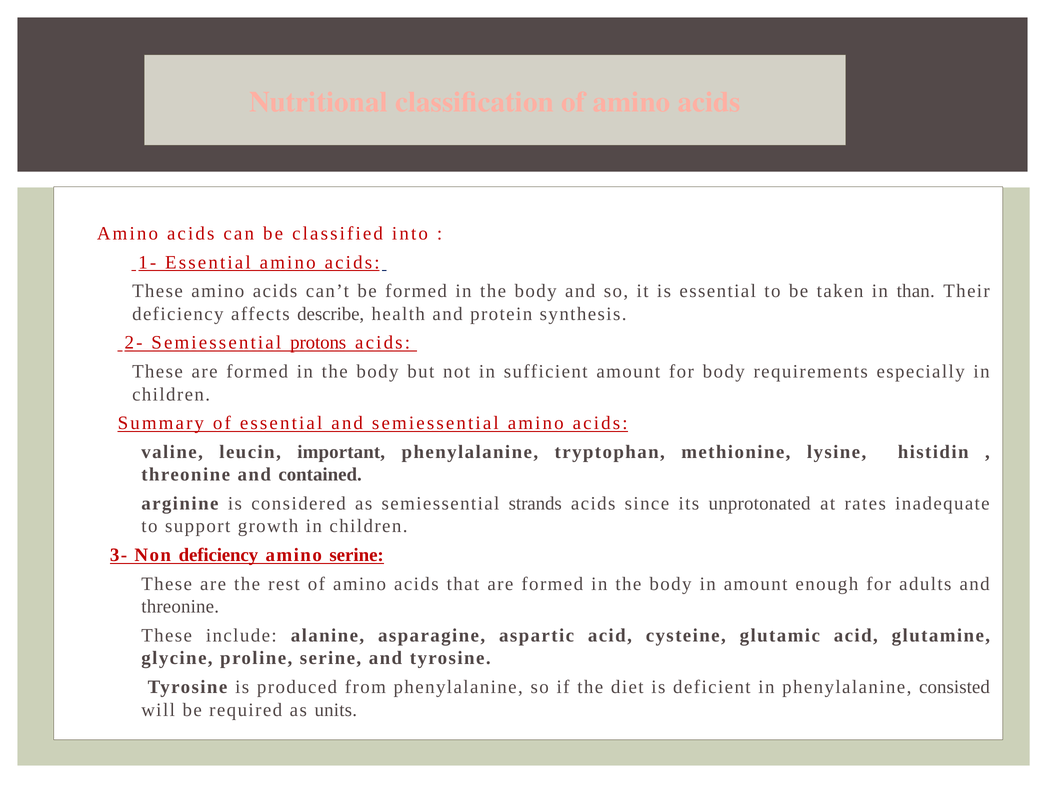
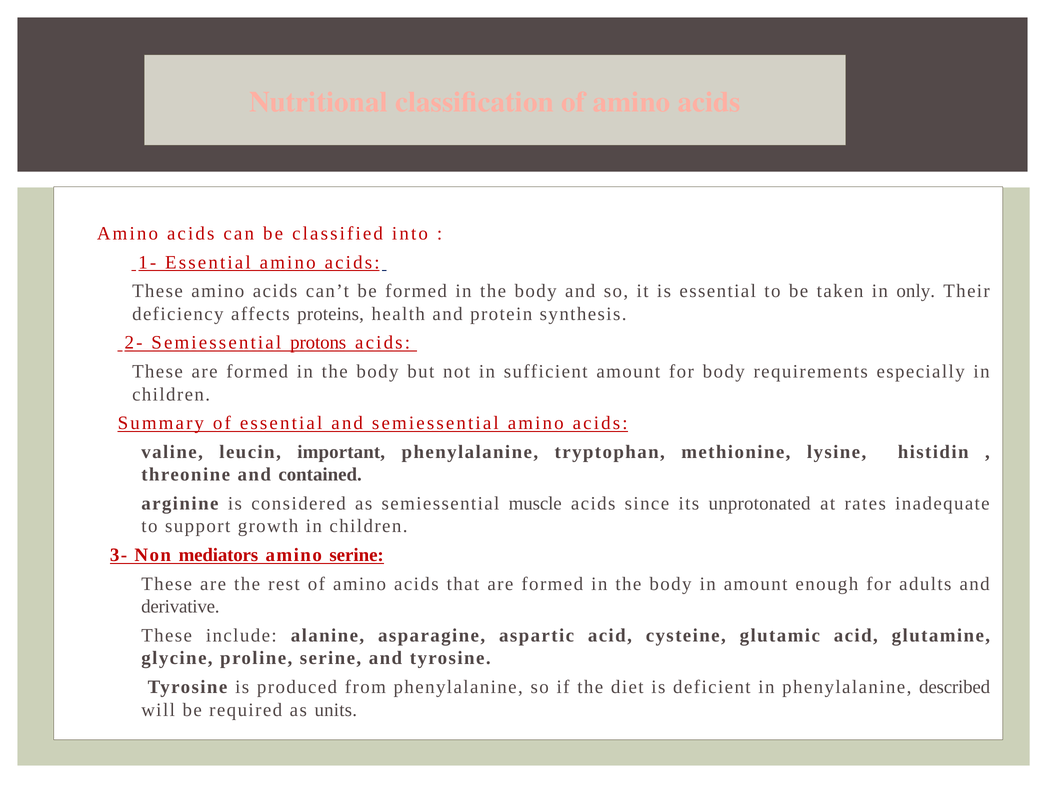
than: than -> only
describe: describe -> proteins
strands: strands -> muscle
Non deficiency: deficiency -> mediators
threonine at (180, 607): threonine -> derivative
consisted: consisted -> described
